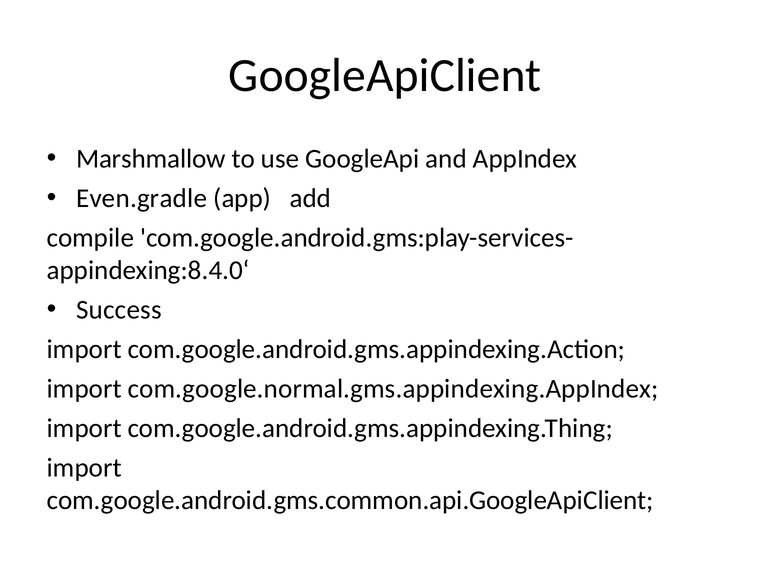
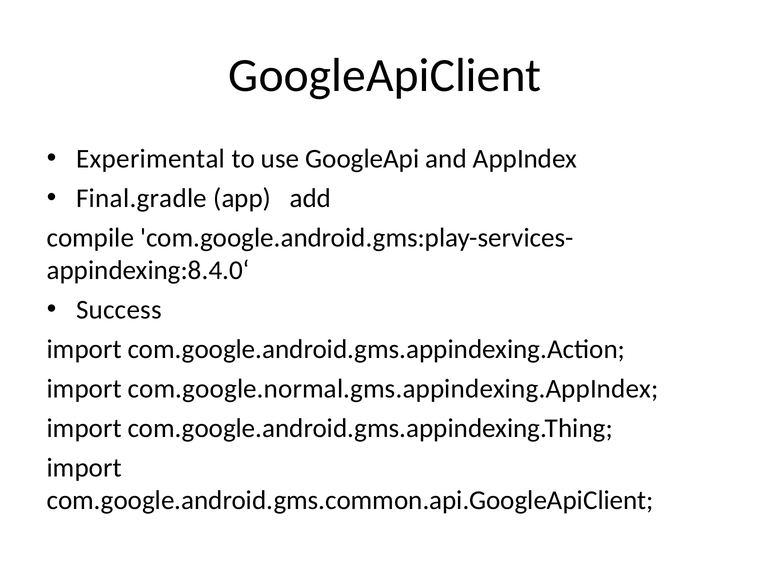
Marshmallow: Marshmallow -> Experimental
Even.gradle: Even.gradle -> Final.gradle
